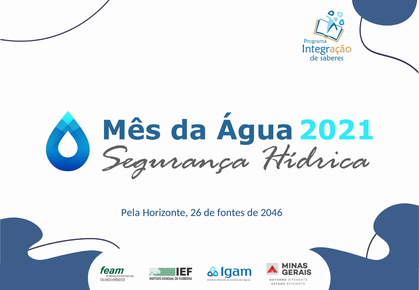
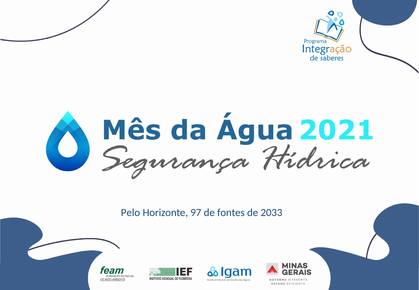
Pela: Pela -> Pelo
26: 26 -> 97
2046: 2046 -> 2033
